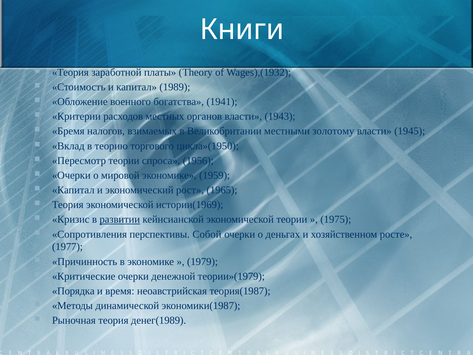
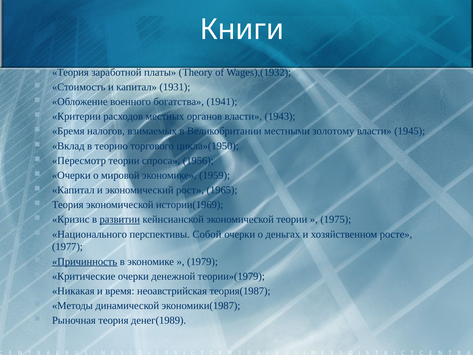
1989: 1989 -> 1931
Сопротивления: Сопротивления -> Национального
Причинность underline: none -> present
Порядка: Порядка -> Никакая
